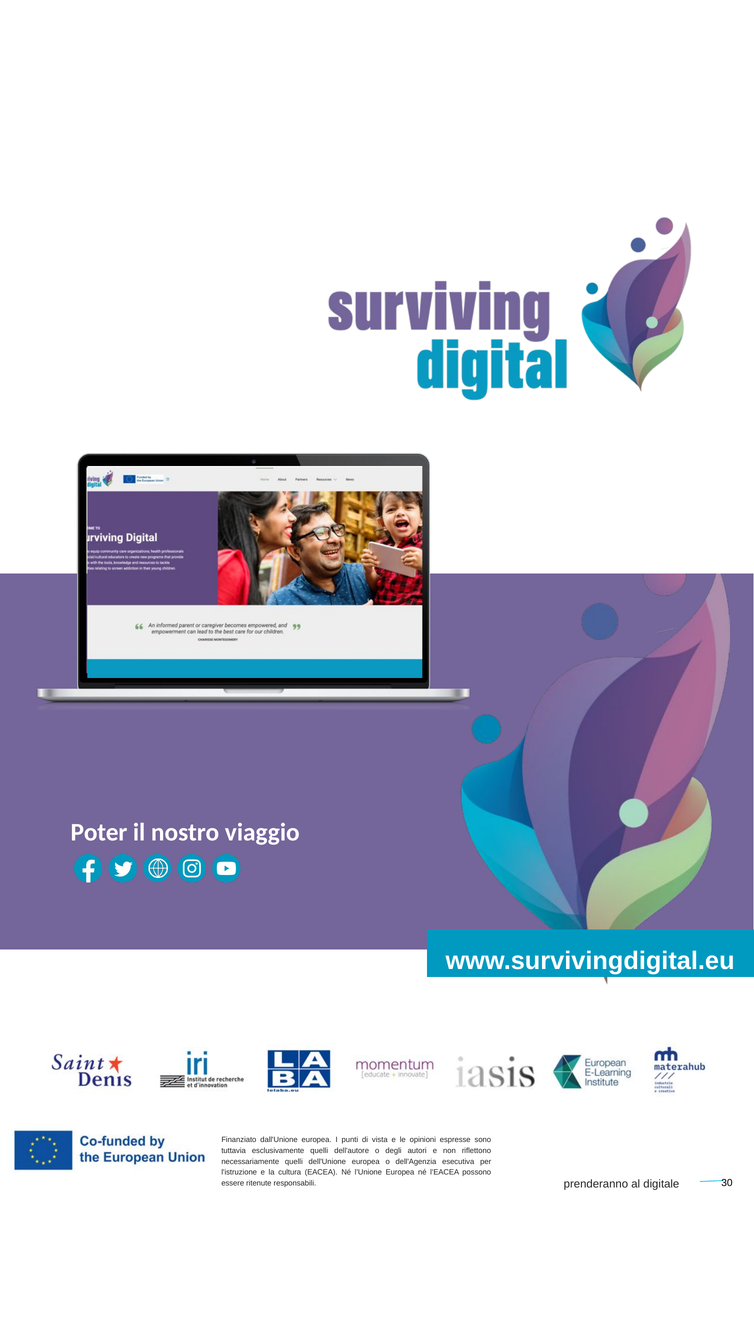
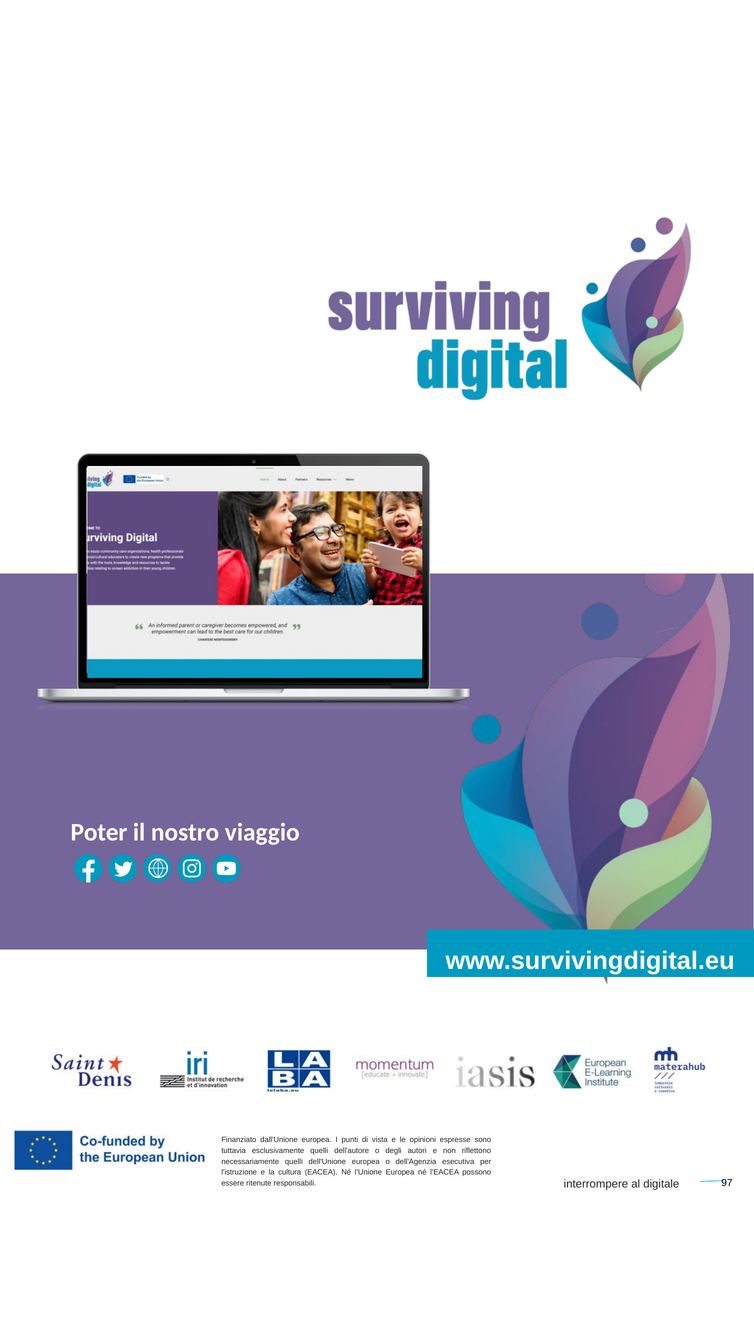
prenderanno: prenderanno -> interrompere
30: 30 -> 97
